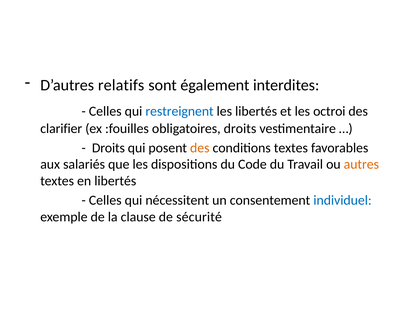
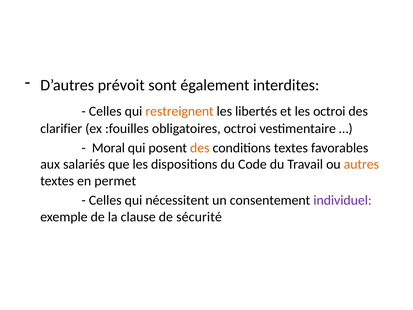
relatifs: relatifs -> prévoit
restreignent colour: blue -> orange
obligatoires droits: droits -> octroi
Droits at (108, 148): Droits -> Moral
en libertés: libertés -> permet
individuel colour: blue -> purple
